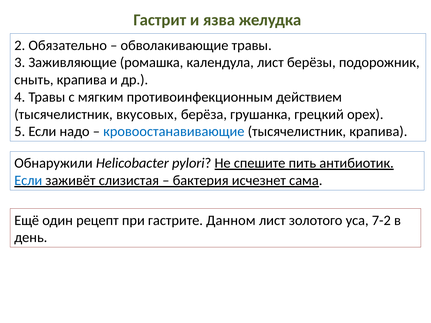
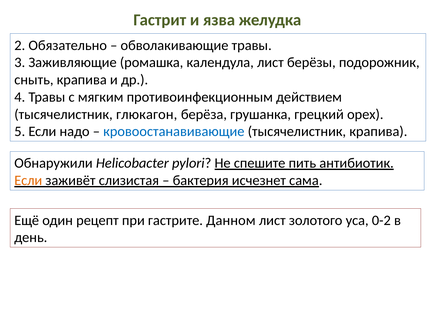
вкусовых: вкусовых -> глюкагон
Если at (28, 181) colour: blue -> orange
7-2: 7-2 -> 0-2
